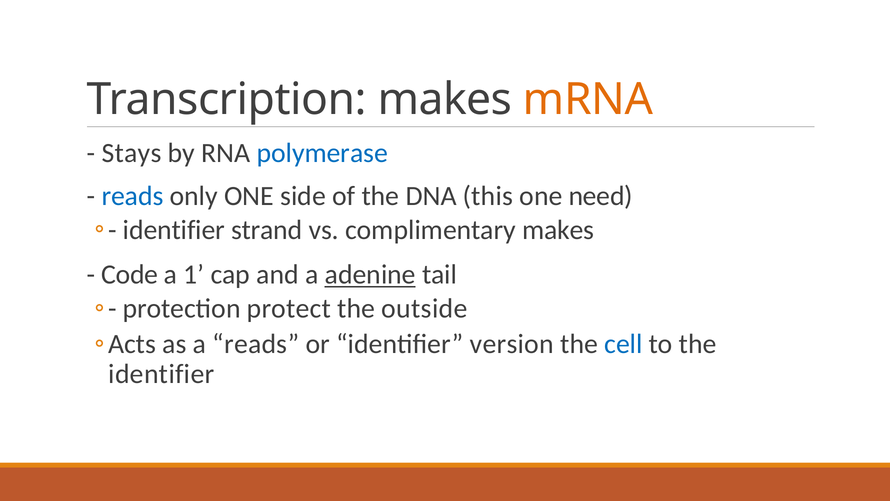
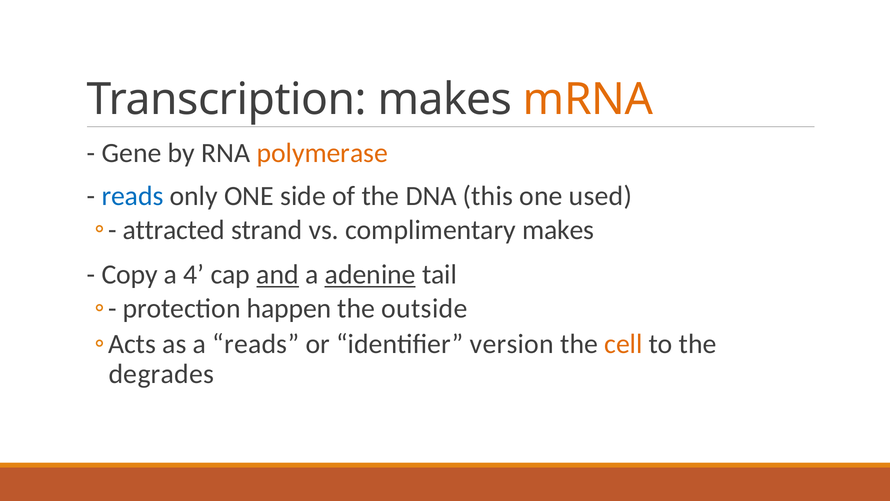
Stays: Stays -> Gene
polymerase colour: blue -> orange
need: need -> used
identifier at (174, 230): identifier -> attracted
Code: Code -> Copy
1: 1 -> 4
and underline: none -> present
protect: protect -> happen
cell colour: blue -> orange
identifier at (161, 374): identifier -> degrades
